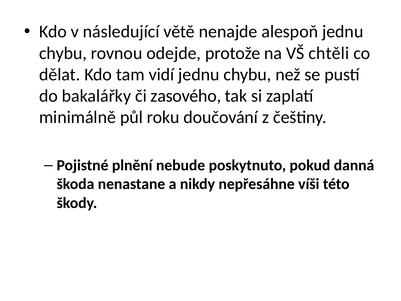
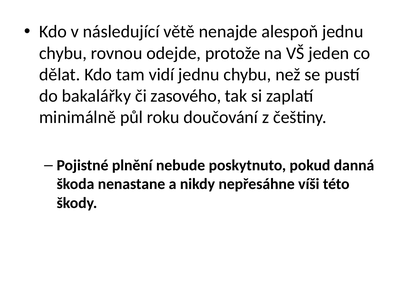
chtěli: chtěli -> jeden
